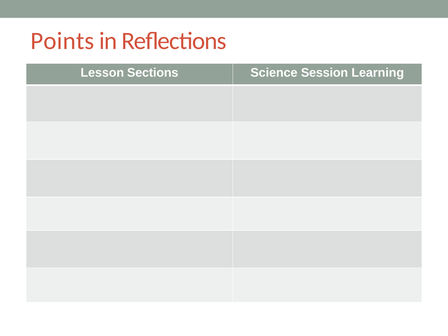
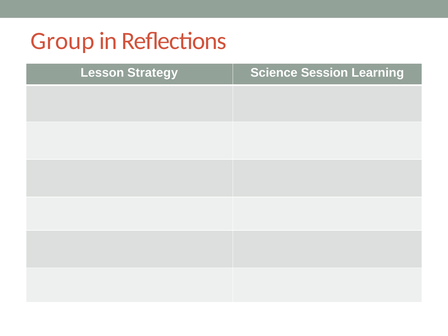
Points: Points -> Group
Sections: Sections -> Strategy
